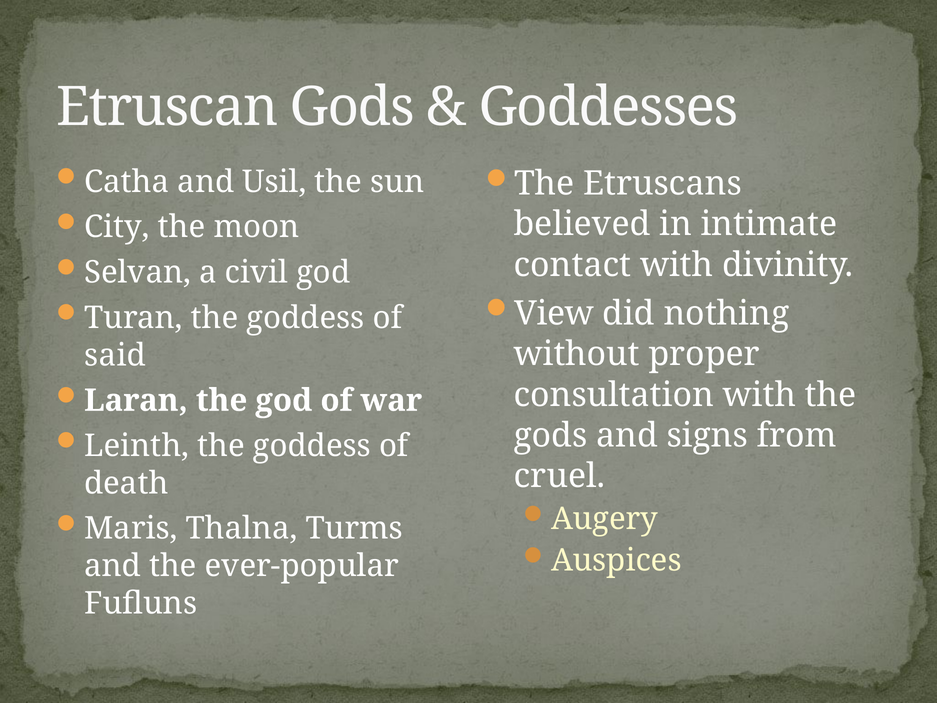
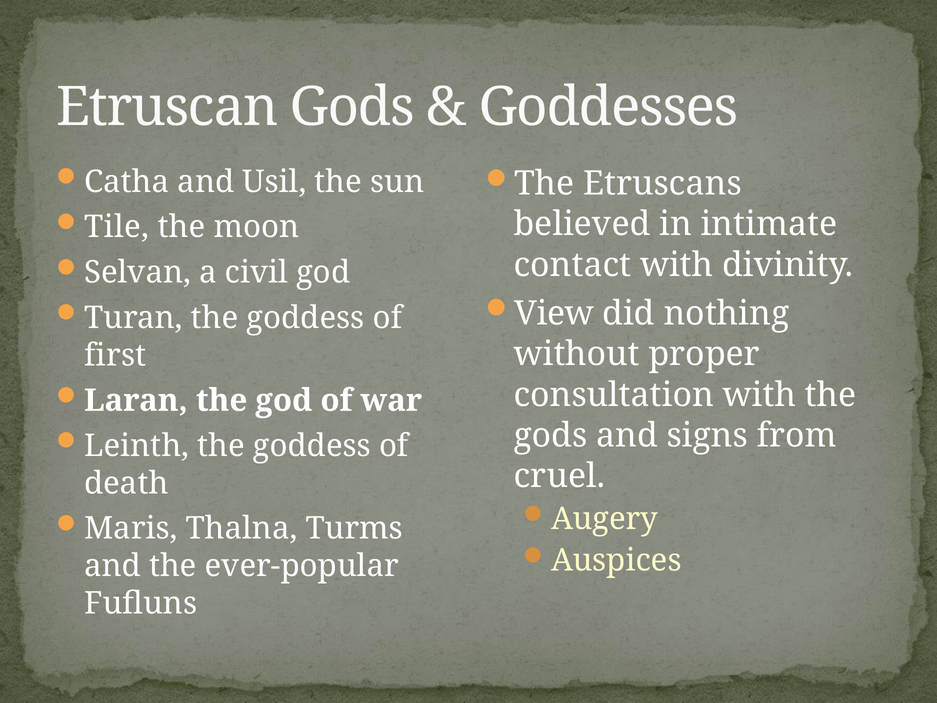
City: City -> Tile
said: said -> first
